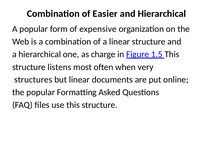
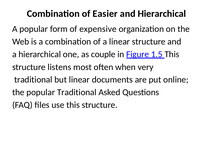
charge: charge -> couple
structures at (33, 80): structures -> traditional
popular Formatting: Formatting -> Traditional
